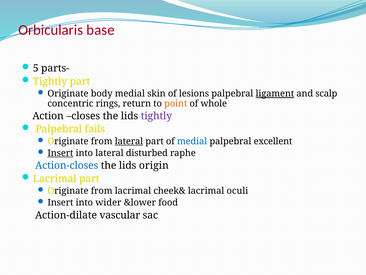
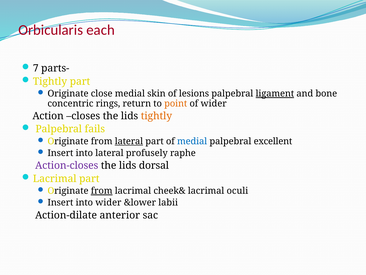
base: base -> each
5: 5 -> 7
body: body -> close
scalp: scalp -> bone
of whole: whole -> wider
tightly at (156, 116) colour: purple -> orange
Insert at (60, 153) underline: present -> none
disturbed: disturbed -> profusely
Action-closes colour: blue -> purple
origin: origin -> dorsal
from at (102, 191) underline: none -> present
food: food -> labii
vascular: vascular -> anterior
